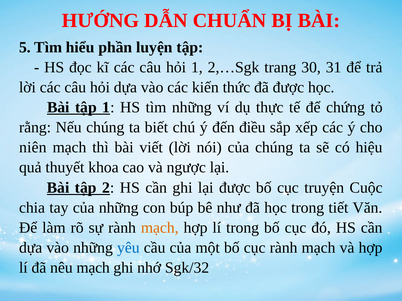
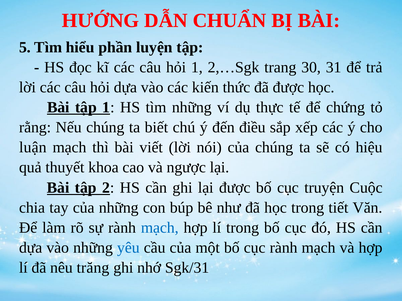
niên: niên -> luận
mạch at (160, 228) colour: orange -> blue
nêu mạch: mạch -> trăng
Sgk/32: Sgk/32 -> Sgk/31
